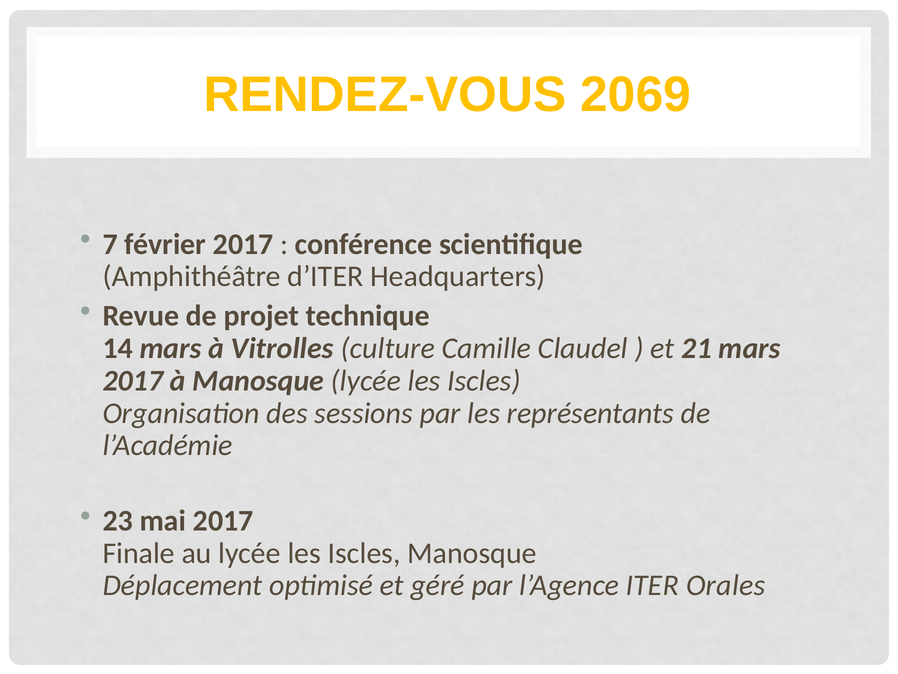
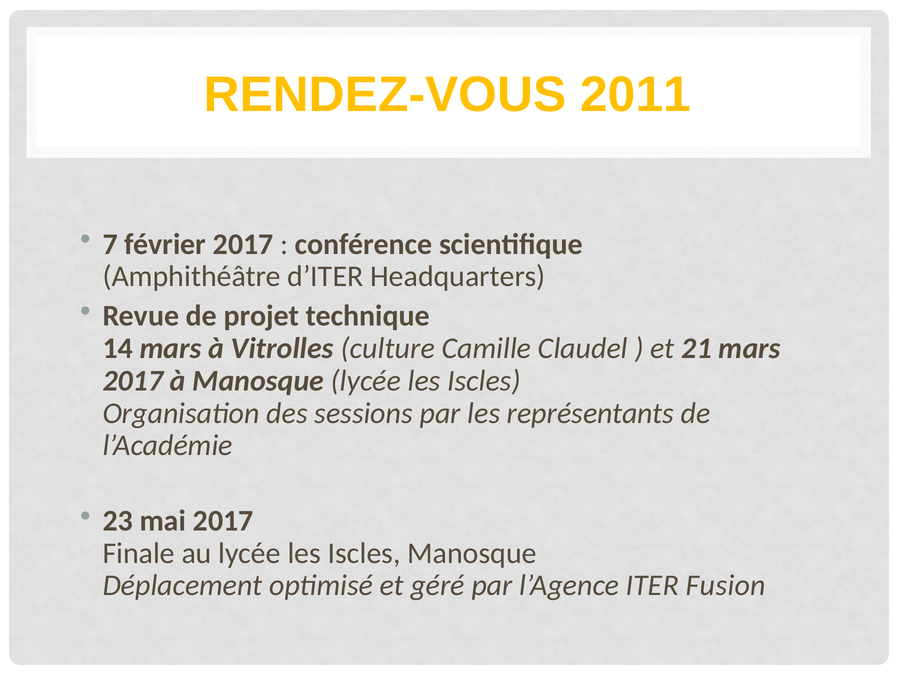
2069: 2069 -> 2011
Orales: Orales -> Fusion
